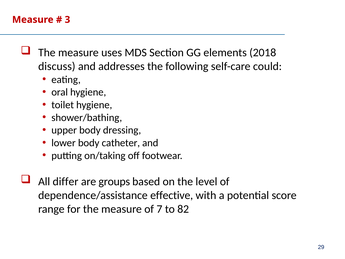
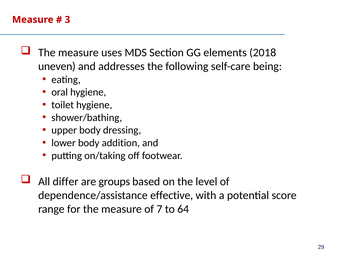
discuss: discuss -> uneven
could: could -> being
catheter: catheter -> addition
82: 82 -> 64
